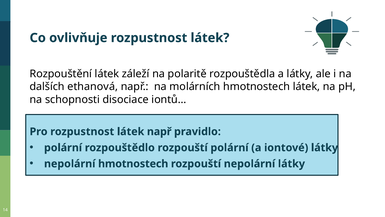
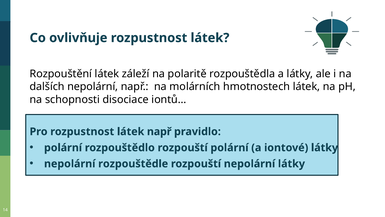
dalších ethanová: ethanová -> nepolární
nepolární hmotnostech: hmotnostech -> rozpouštědle
